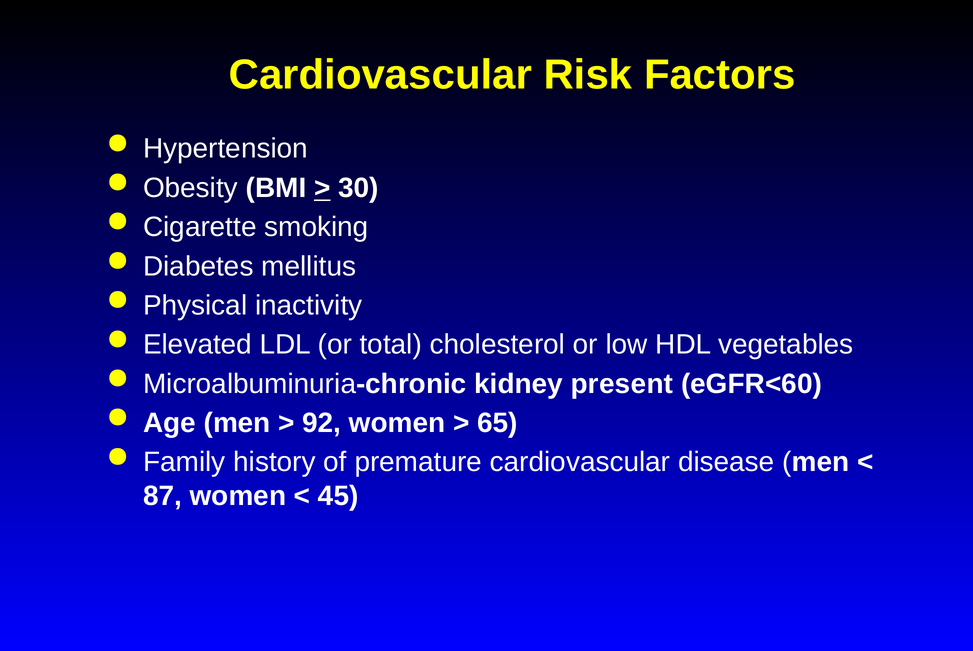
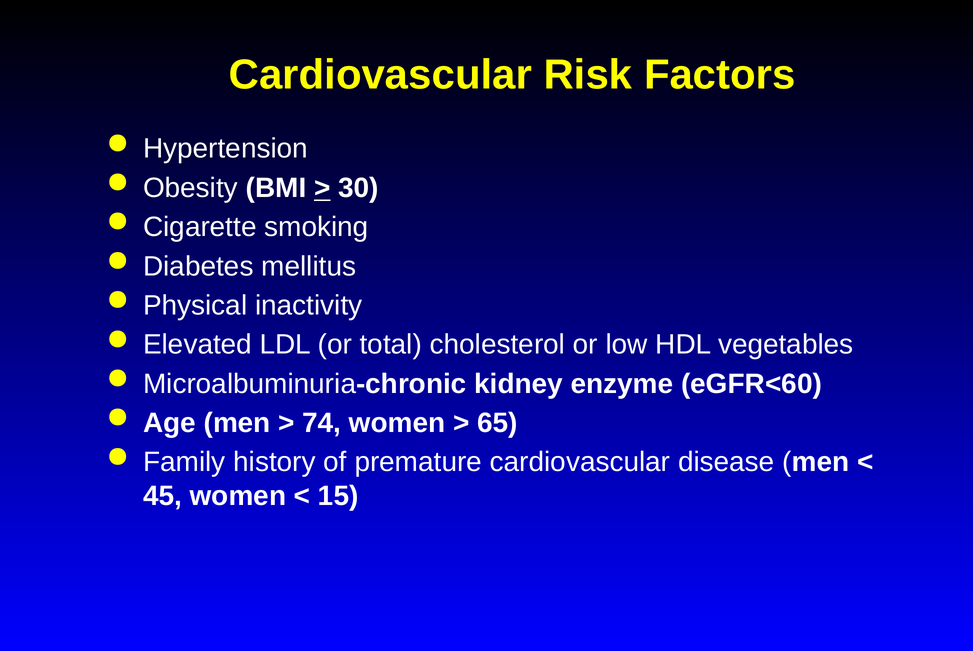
present: present -> enzyme
92: 92 -> 74
87: 87 -> 45
45: 45 -> 15
